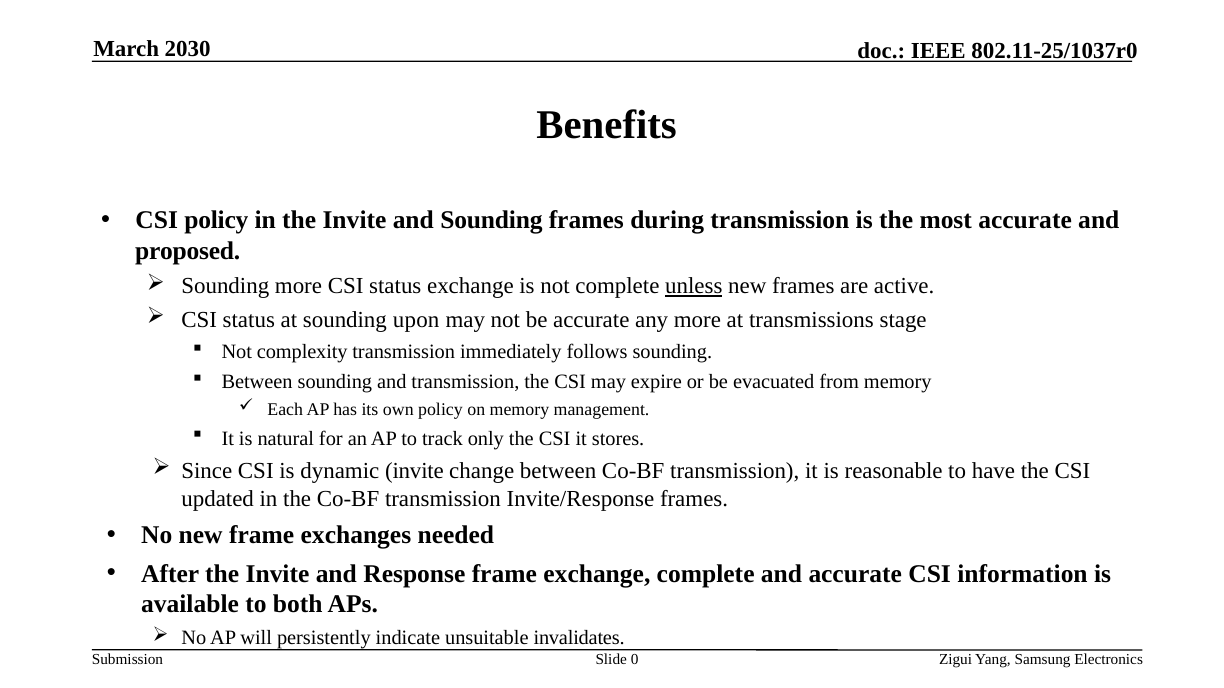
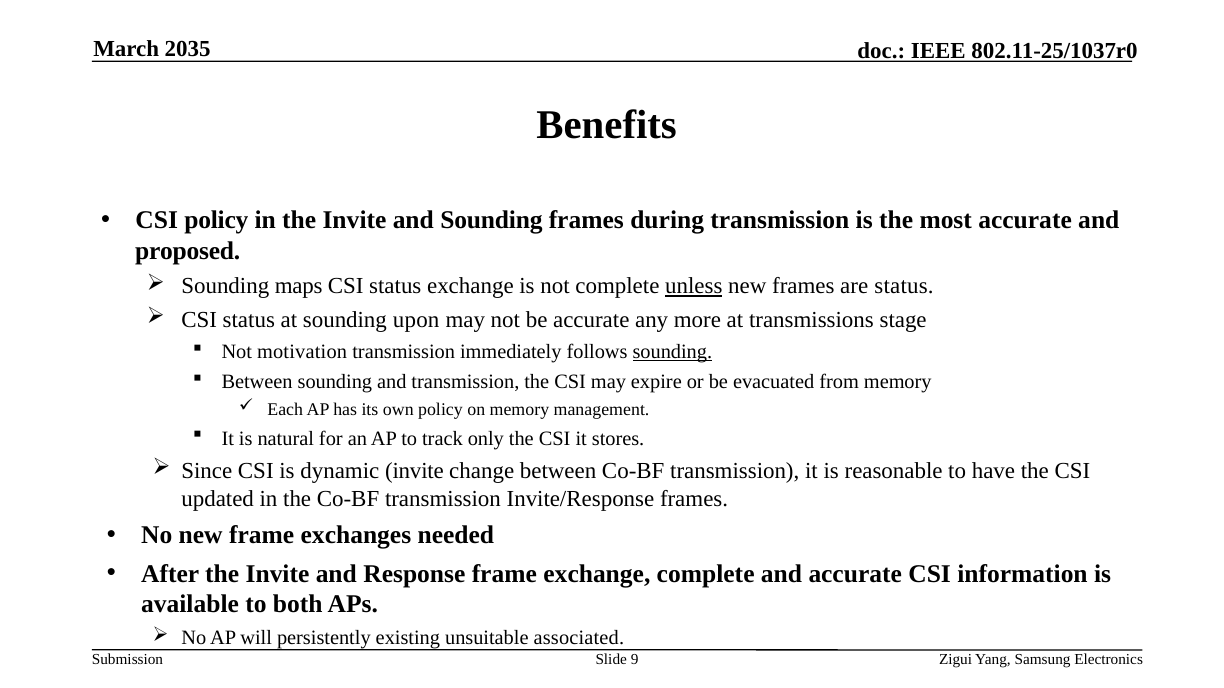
2030: 2030 -> 2035
Sounding more: more -> maps
are active: active -> status
complexity: complexity -> motivation
sounding at (672, 352) underline: none -> present
indicate: indicate -> existing
invalidates: invalidates -> associated
0: 0 -> 9
